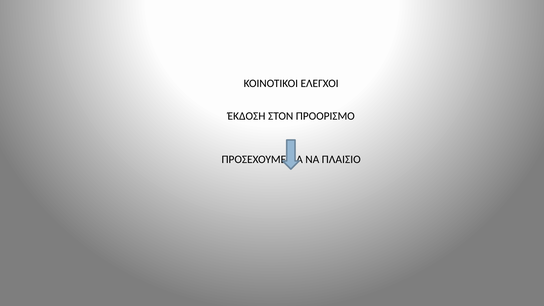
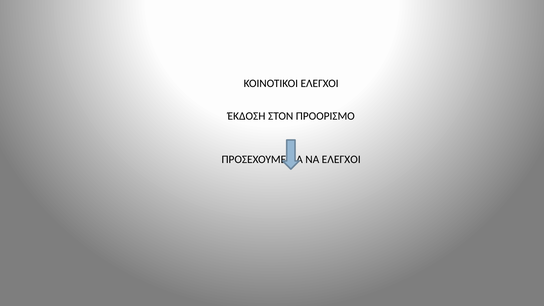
ΝΑ ΠΛΑΙΣΙΟ: ΠΛΑΙΣΙΟ -> ΕΛΕΓΧΟΙ
